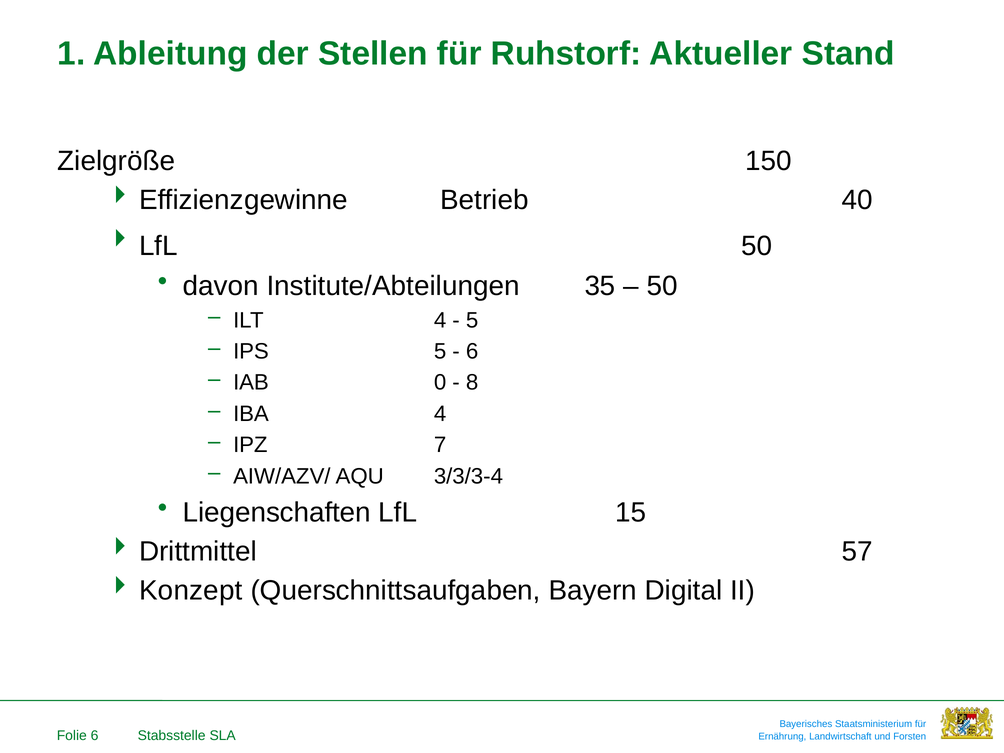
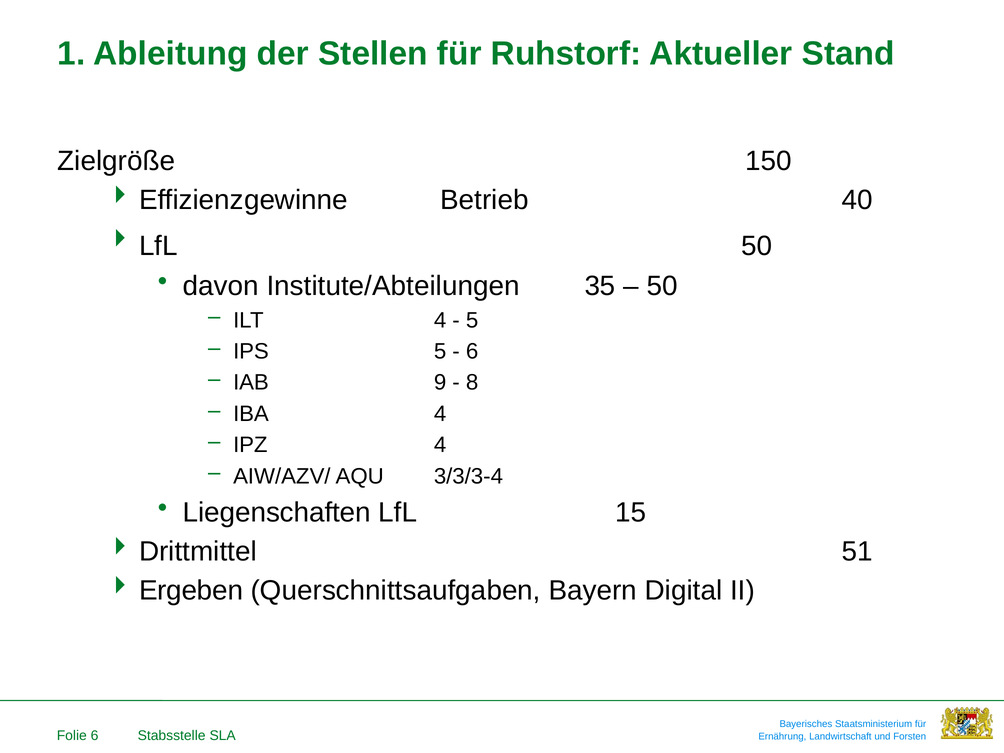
0: 0 -> 9
IPZ 7: 7 -> 4
57: 57 -> 51
Konzept: Konzept -> Ergeben
